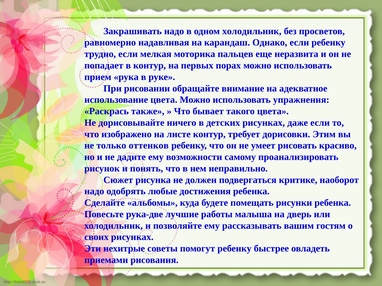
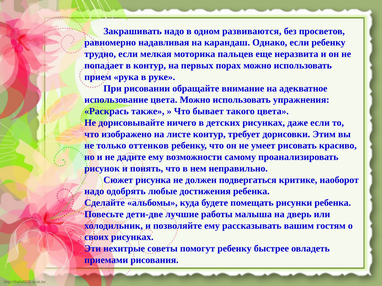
одном холодильник: холодильник -> развиваются
рука-две: рука-две -> дети-две
